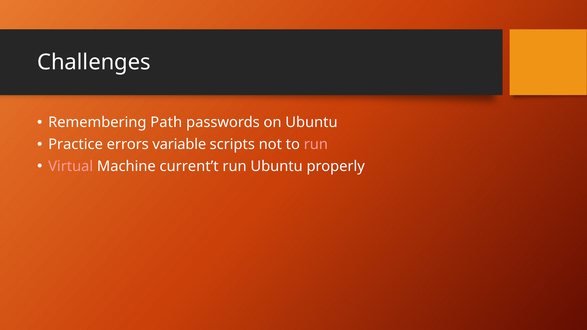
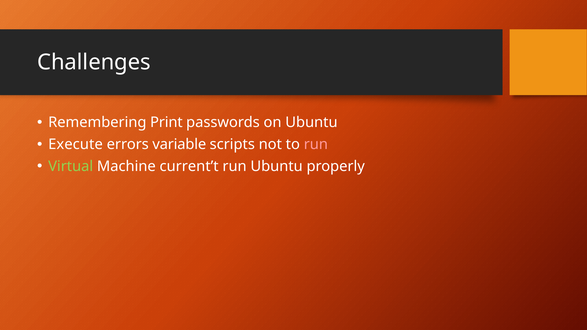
Path: Path -> Print
Practice: Practice -> Execute
Virtual colour: pink -> light green
